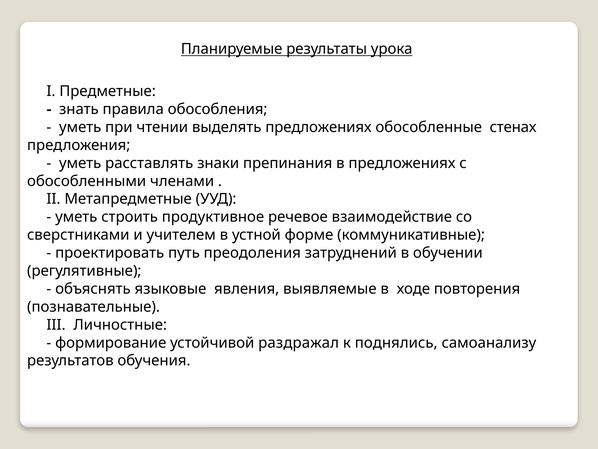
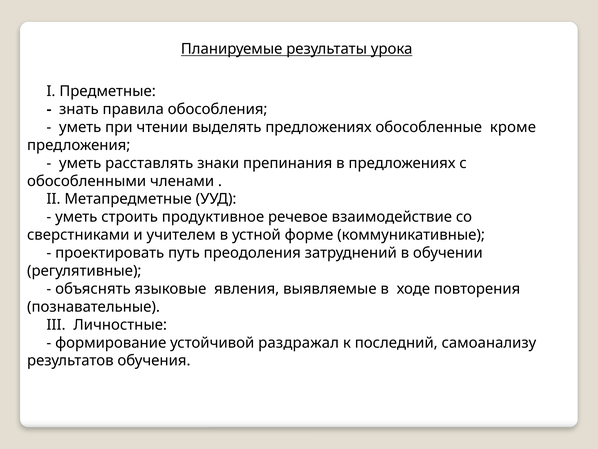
стенах: стенах -> кроме
поднялись: поднялись -> последний
